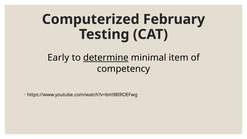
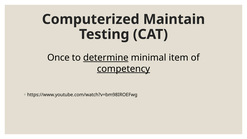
February: February -> Maintain
Early: Early -> Once
competency underline: none -> present
